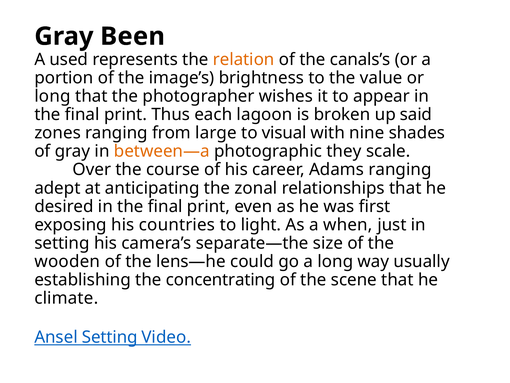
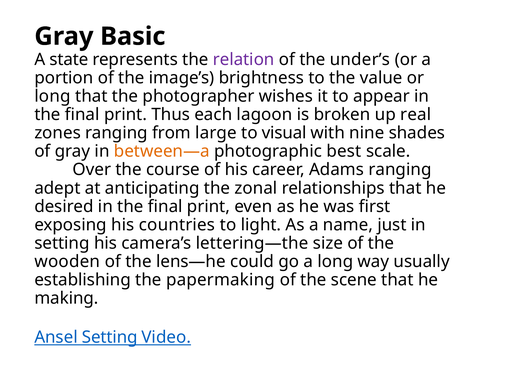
Been: Been -> Basic
used: used -> state
relation colour: orange -> purple
canals’s: canals’s -> under’s
said: said -> real
they: they -> best
when: when -> name
separate—the: separate—the -> lettering—the
concentrating: concentrating -> papermaking
climate: climate -> making
